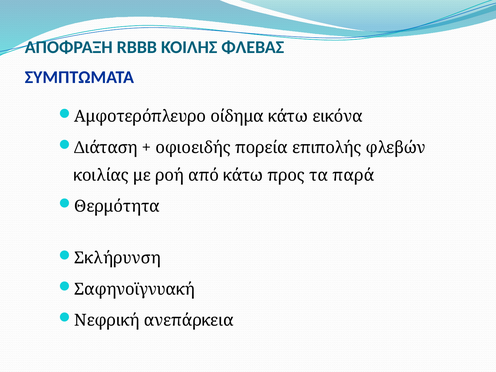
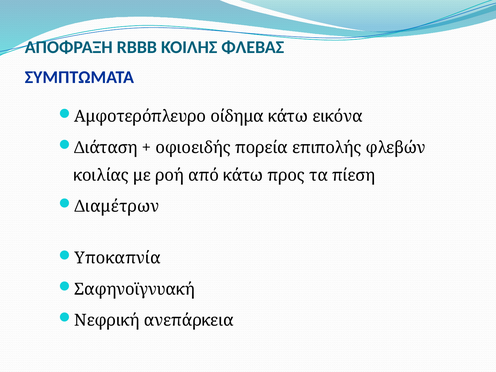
παρά: παρά -> πίεση
Θερμότητα: Θερμότητα -> Διαμέτρων
Σκλήρυνση: Σκλήρυνση -> Υποκαπνία
